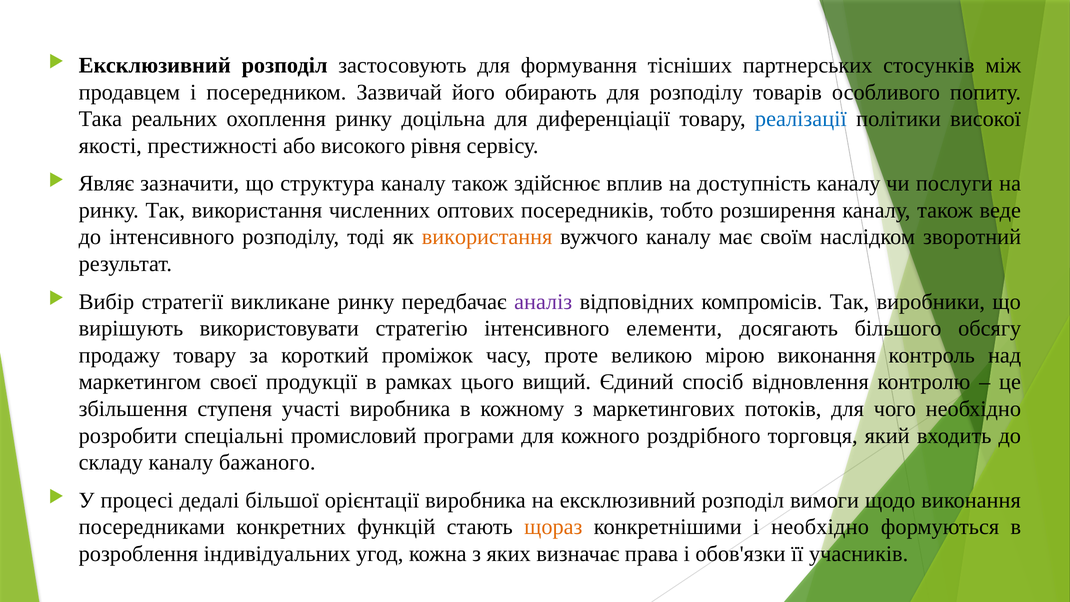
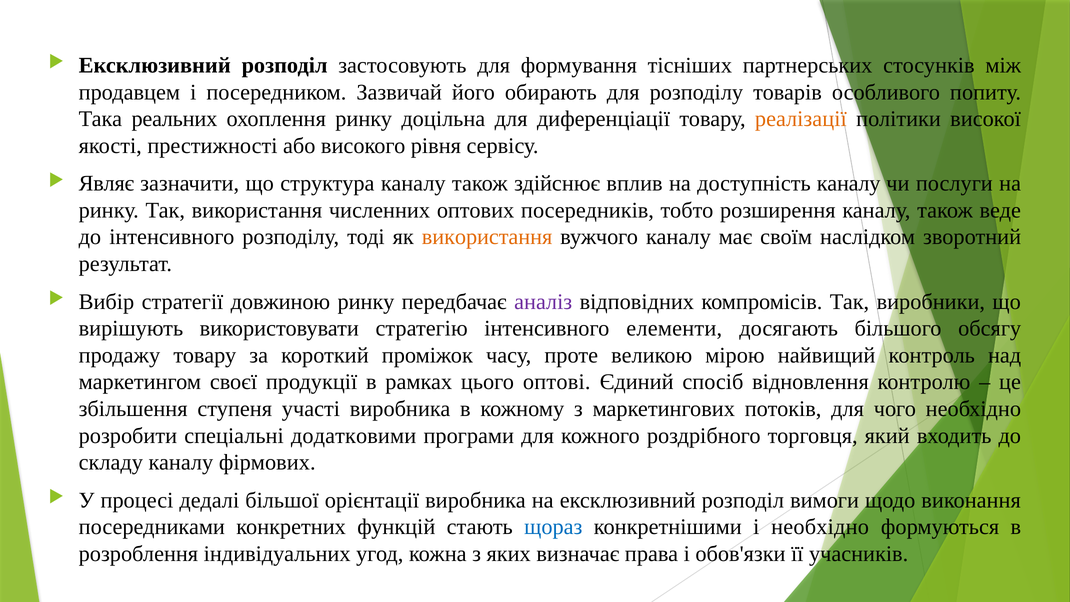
реалізації colour: blue -> orange
викликане: викликане -> довжиною
мірою виконання: виконання -> найвищий
вищий: вищий -> оптові
промисловий: промисловий -> додатковими
бажаного: бажаного -> фірмових
щораз colour: orange -> blue
